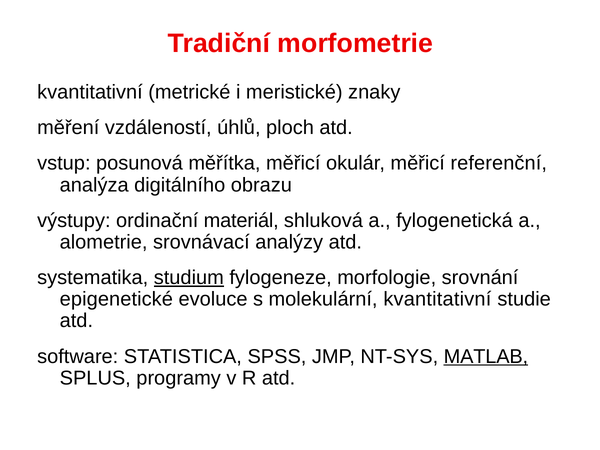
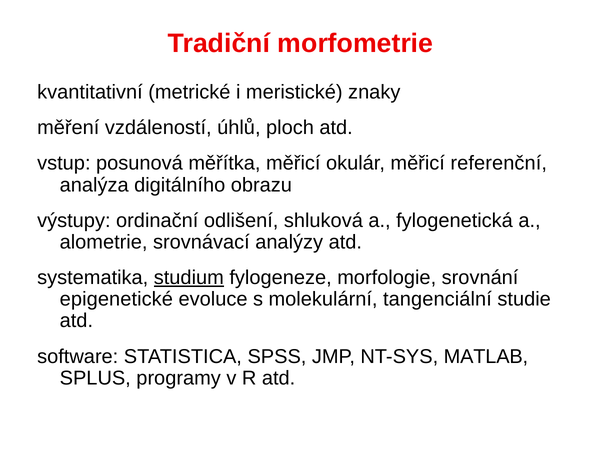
materiál: materiál -> odlišení
molekulární kvantitativní: kvantitativní -> tangenciální
MATLAB underline: present -> none
